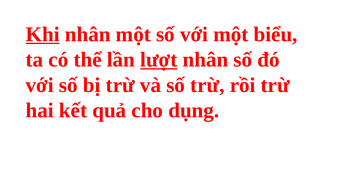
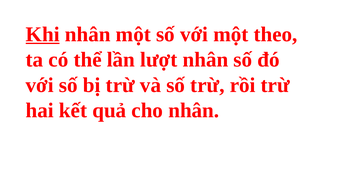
biểu: biểu -> theo
lượt underline: present -> none
cho dụng: dụng -> nhân
